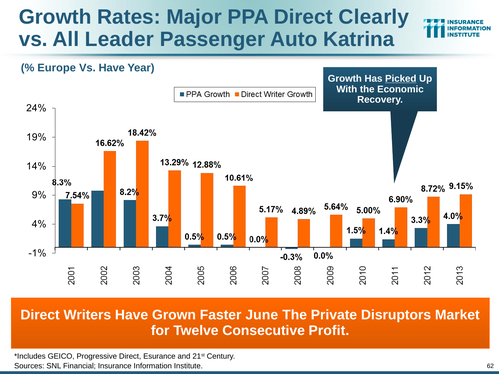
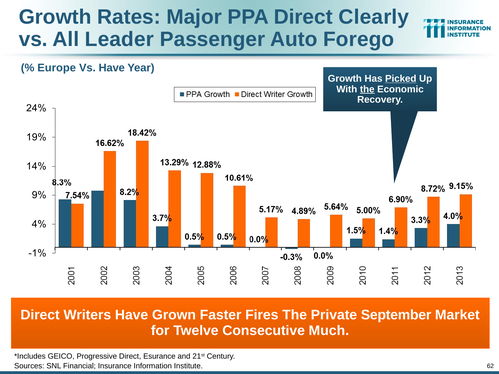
Katrina: Katrina -> Forego
the at (367, 89) underline: none -> present
June: June -> Fires
Disruptors: Disruptors -> September
Profit: Profit -> Much
